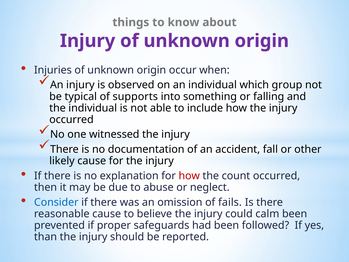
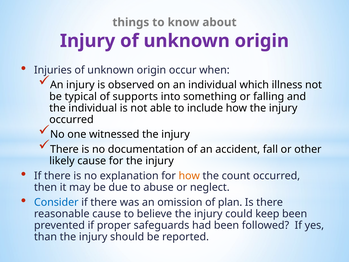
group: group -> illness
how at (189, 176) colour: red -> orange
fails: fails -> plan
calm: calm -> keep
